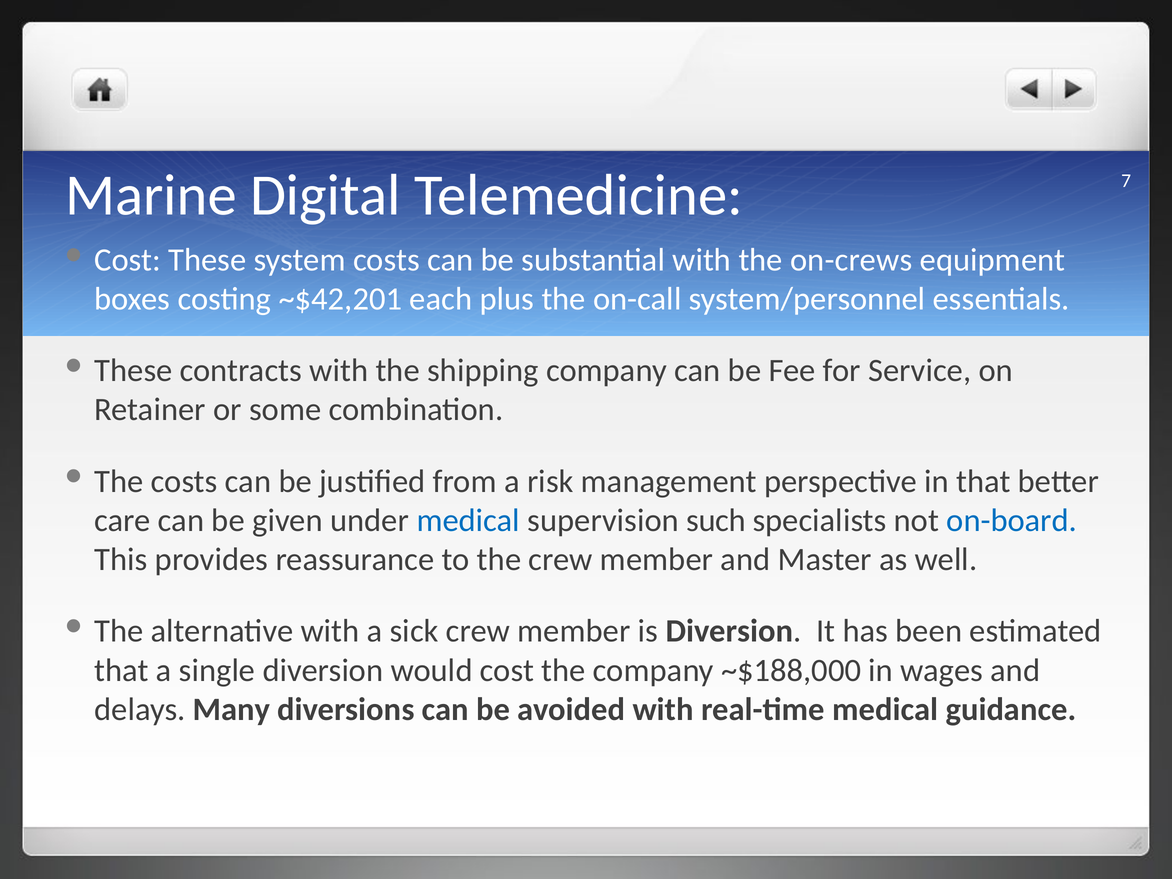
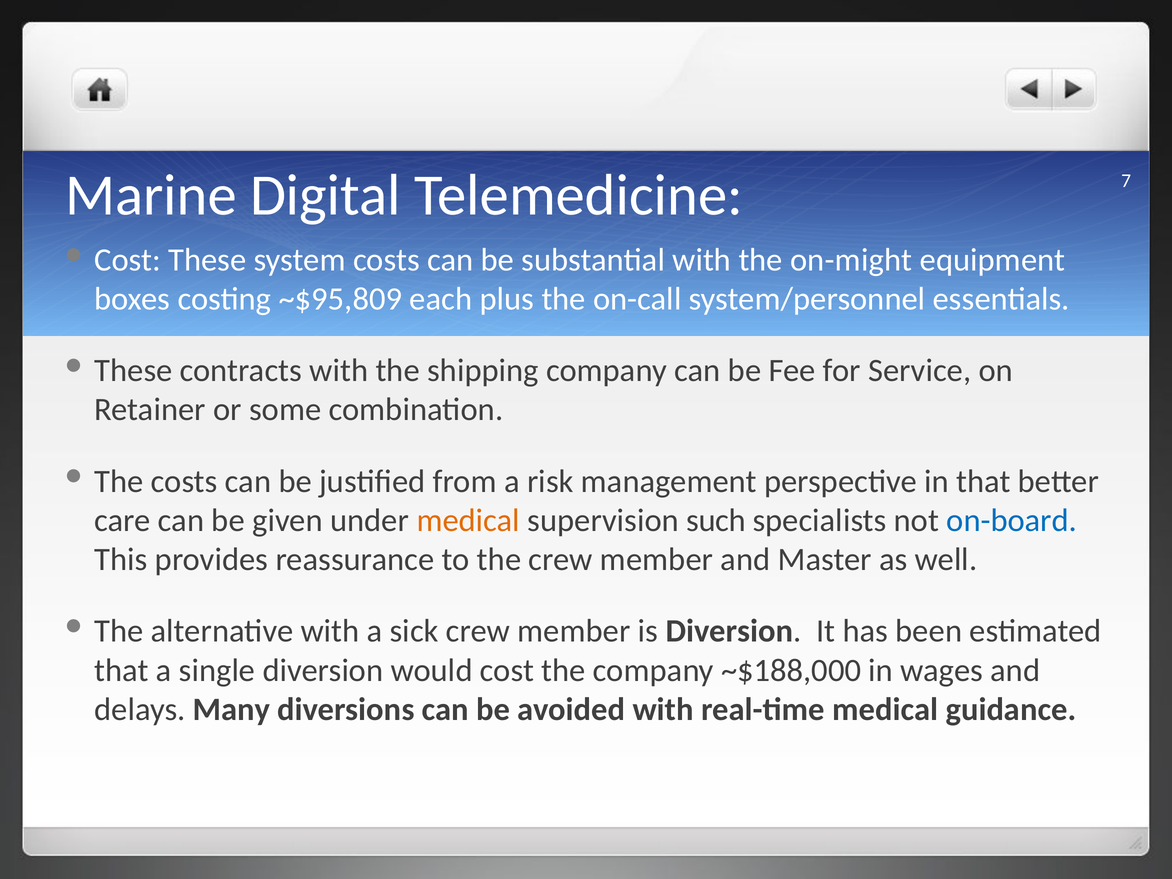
on-crews: on-crews -> on-might
~$42,201: ~$42,201 -> ~$95,809
medical at (468, 520) colour: blue -> orange
